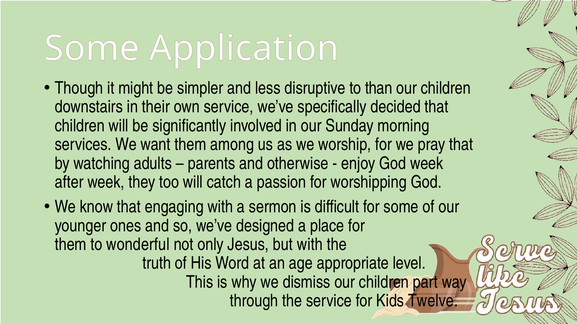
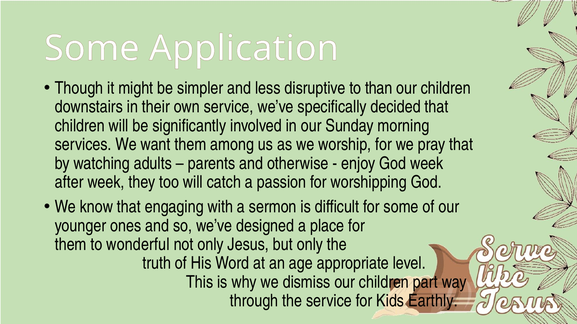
but with: with -> only
Twelve: Twelve -> Earthly
